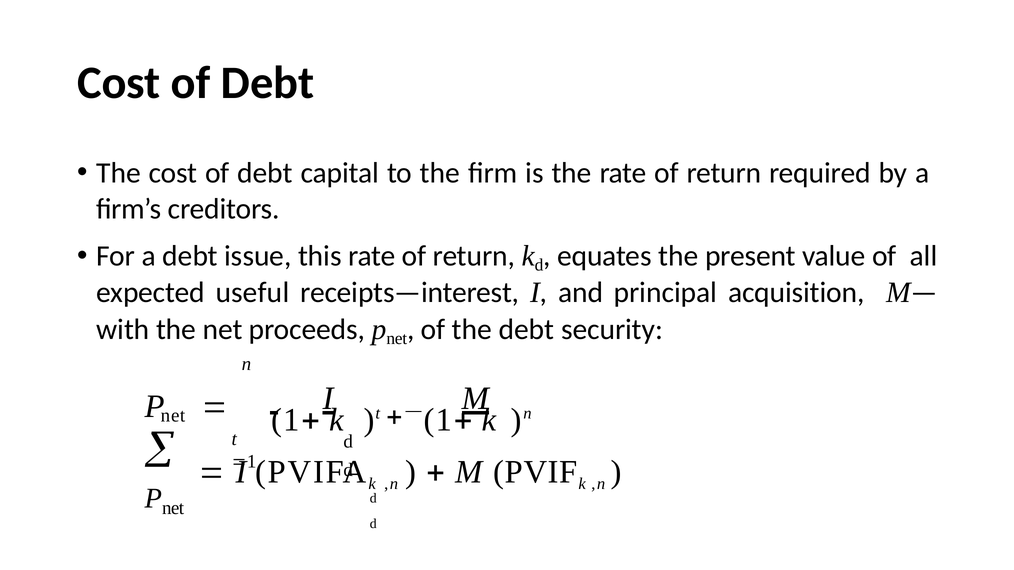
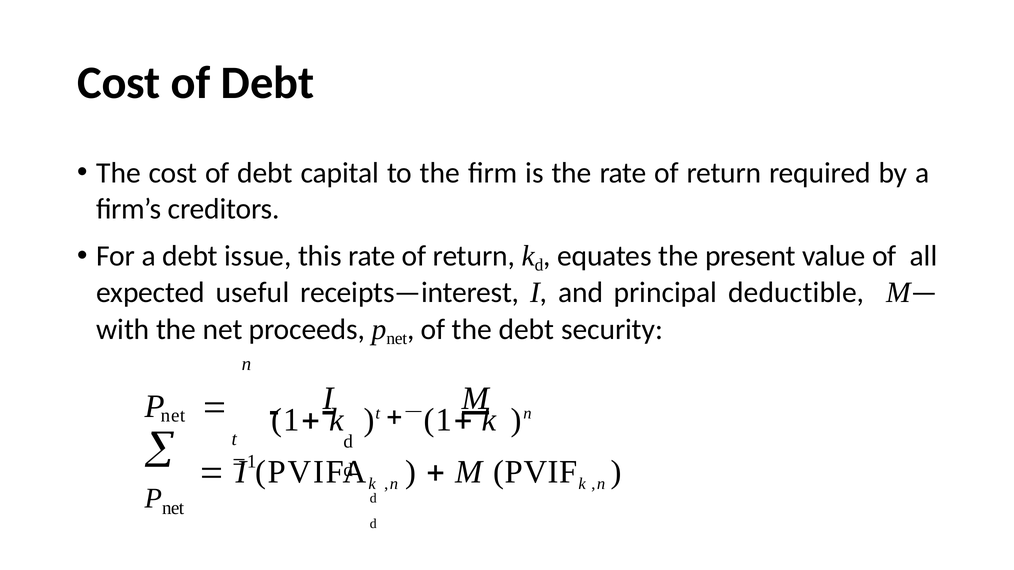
acquisition: acquisition -> deductible
